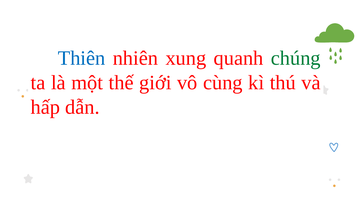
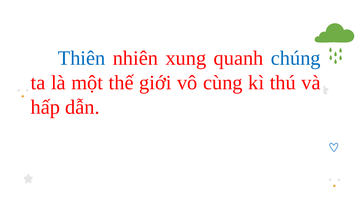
chúng colour: green -> blue
